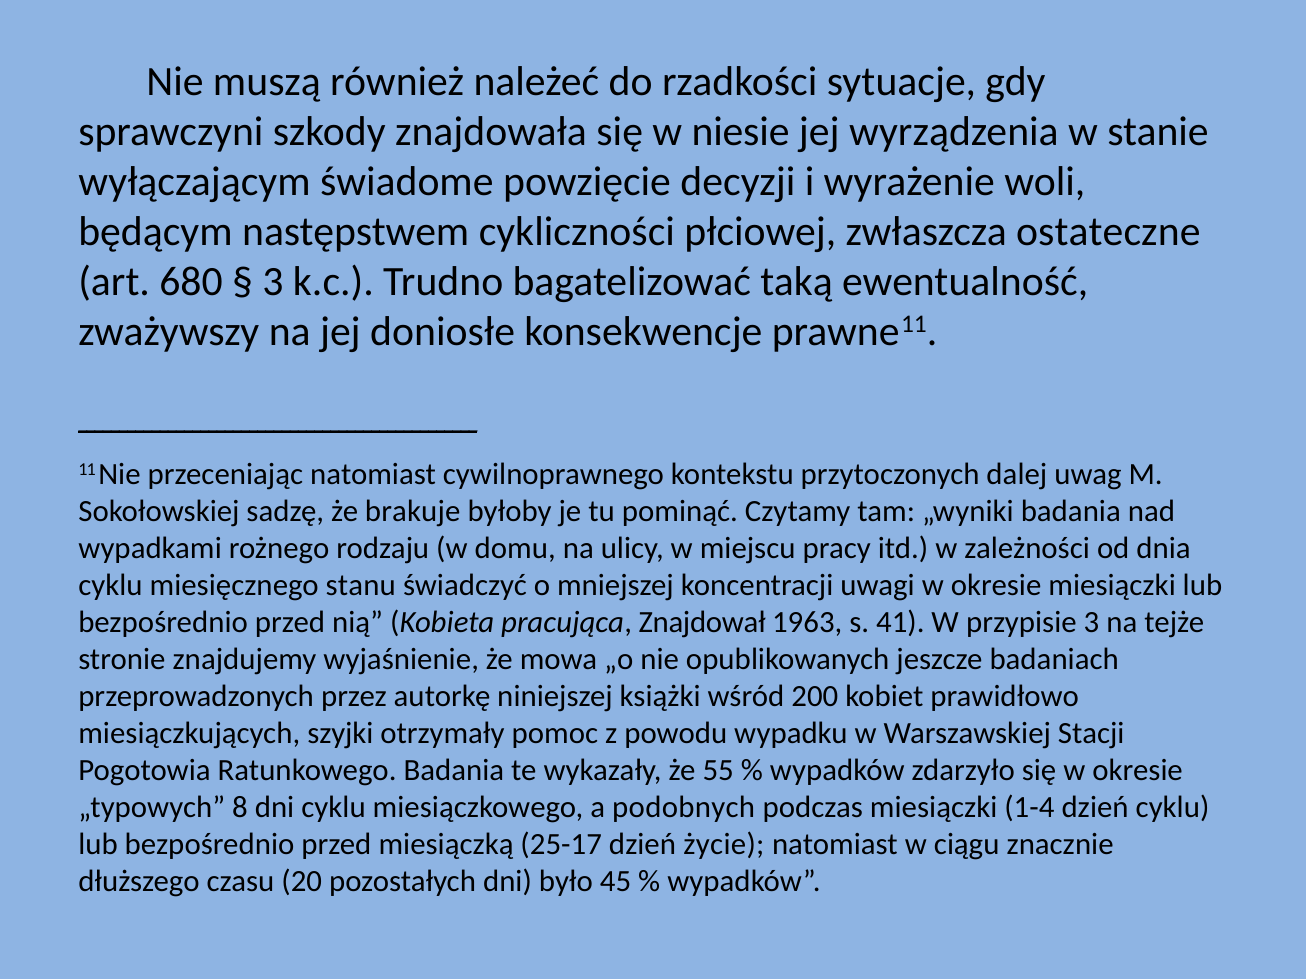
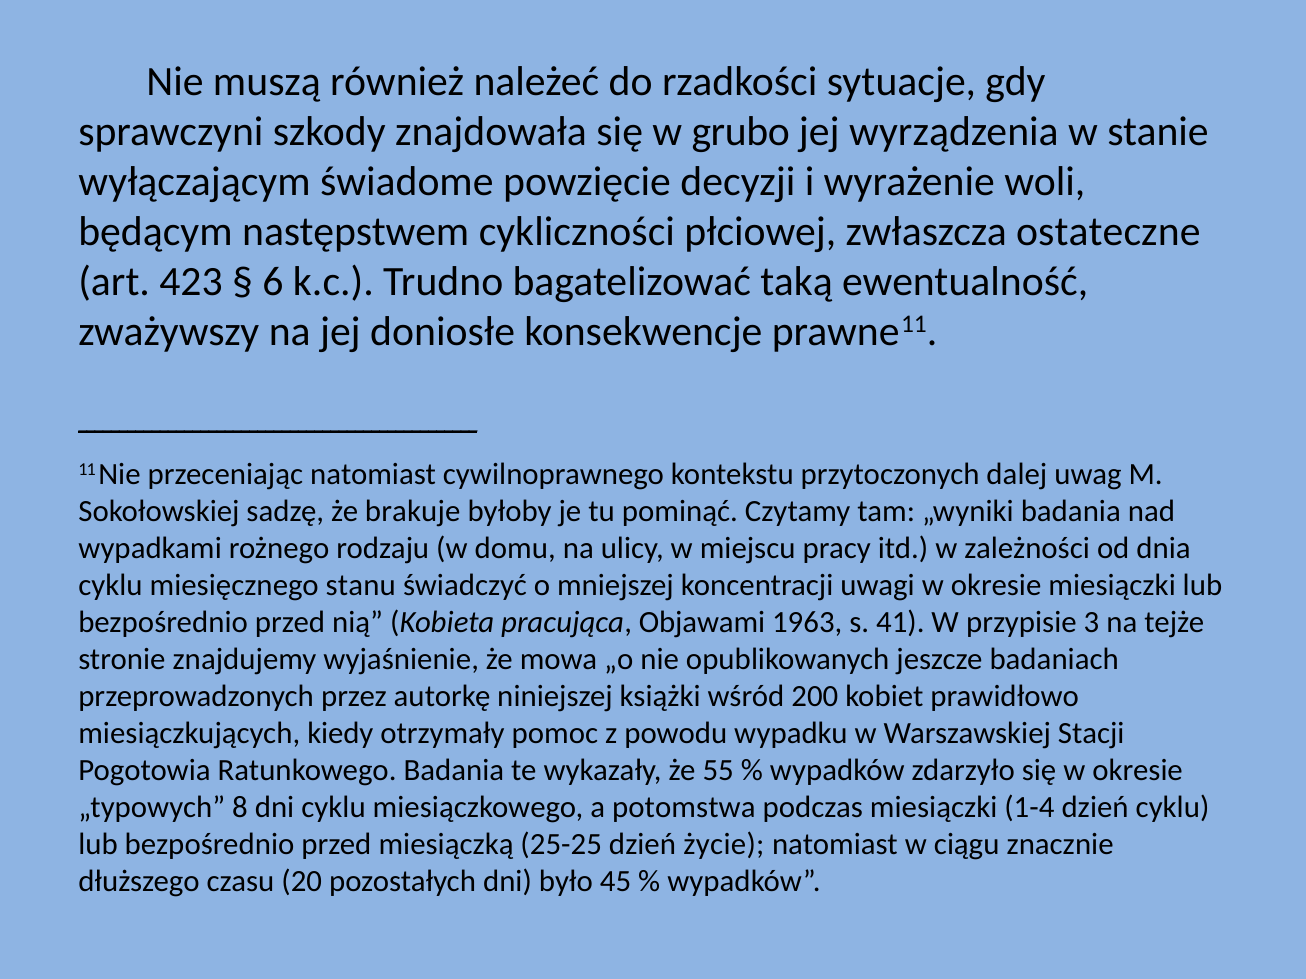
niesie: niesie -> grubo
680: 680 -> 423
3 at (273, 282): 3 -> 6
Znajdował: Znajdował -> Objawami
szyjki: szyjki -> kiedy
podobnych: podobnych -> potomstwa
25-17: 25-17 -> 25-25
